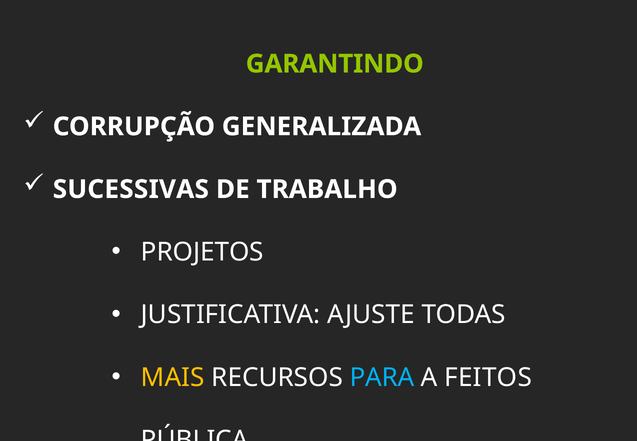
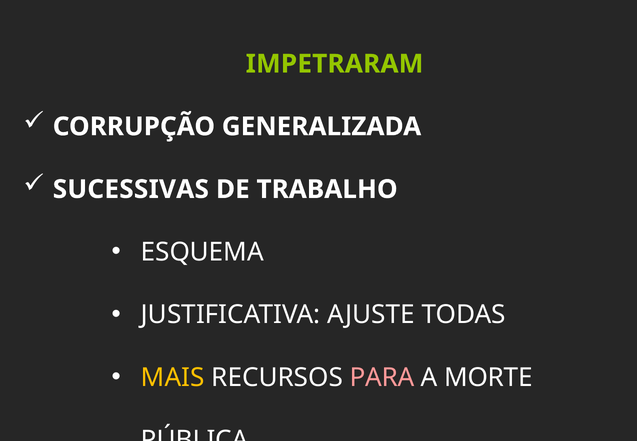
GARANTINDO: GARANTINDO -> IMPETRARAM
PROJETOS: PROJETOS -> ESQUEMA
PARA colour: light blue -> pink
FEITOS: FEITOS -> MORTE
